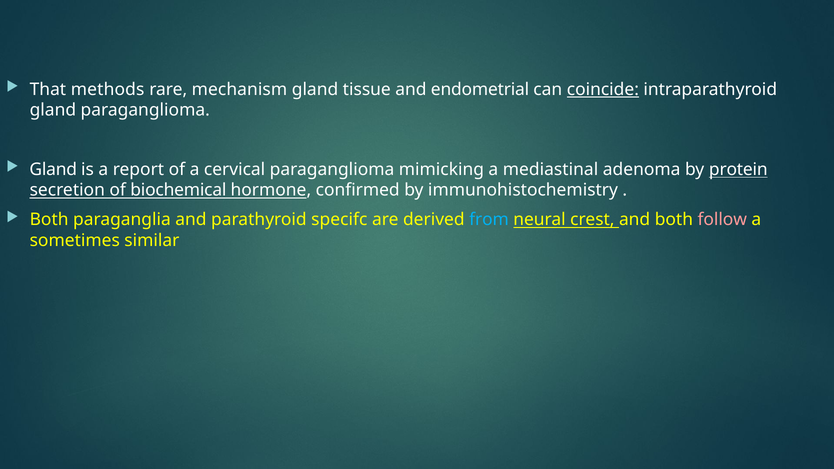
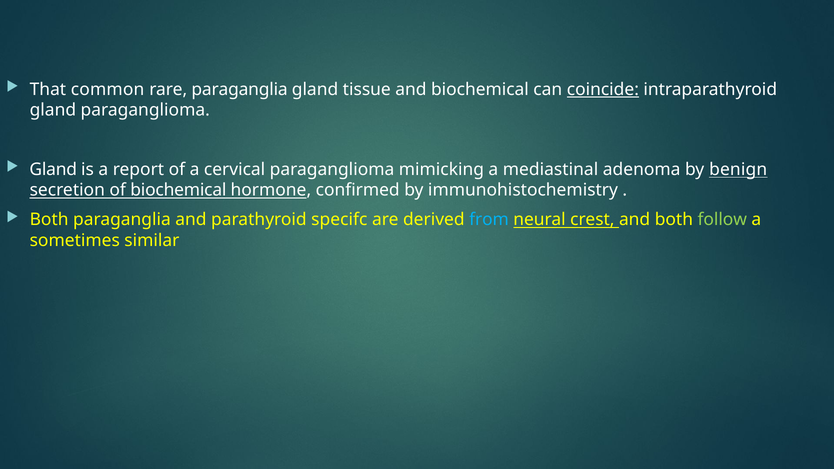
methods: methods -> common
rare mechanism: mechanism -> paraganglia
and endometrial: endometrial -> biochemical
protein: protein -> benign
follow colour: pink -> light green
